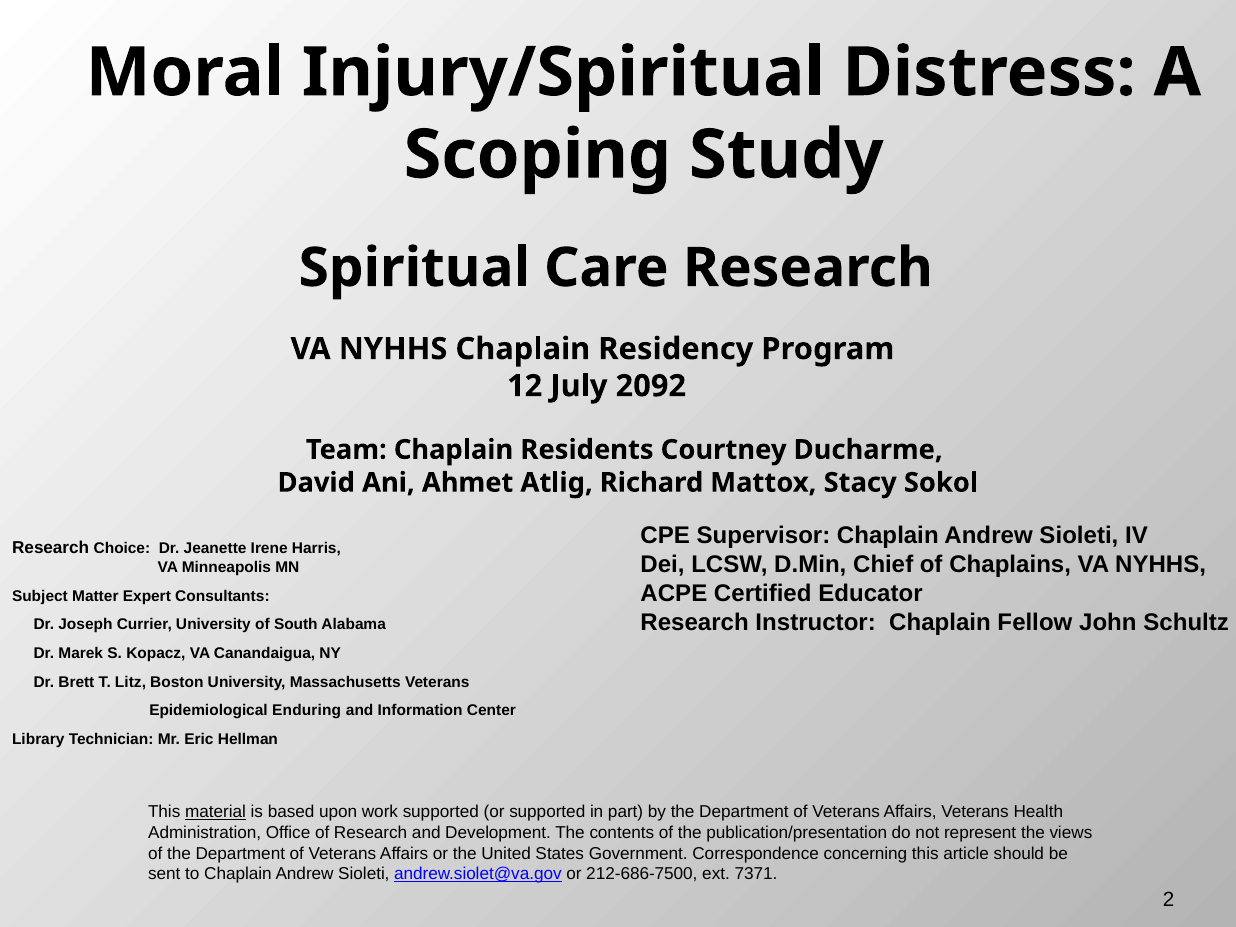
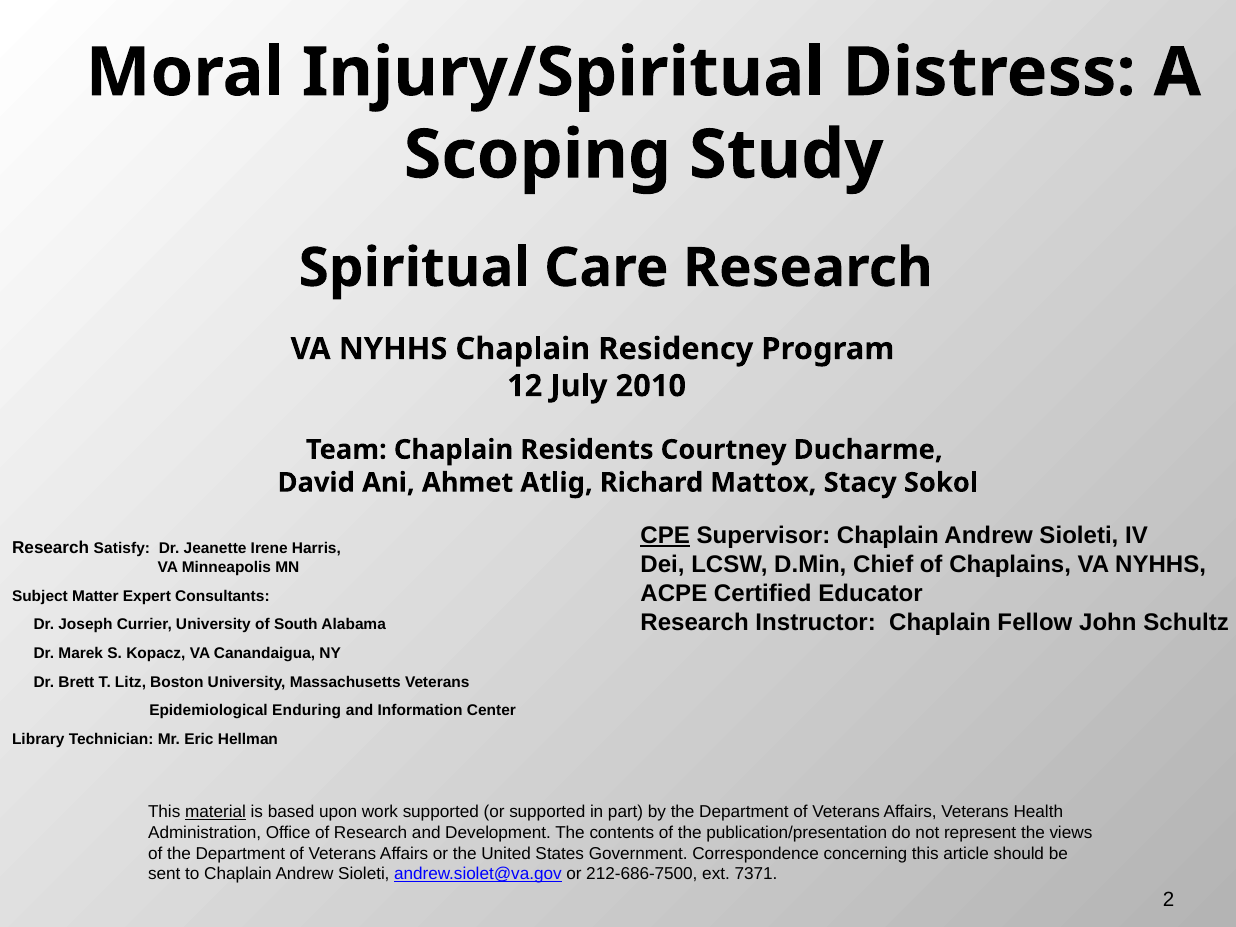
2092: 2092 -> 2010
CPE underline: none -> present
Choice: Choice -> Satisfy
